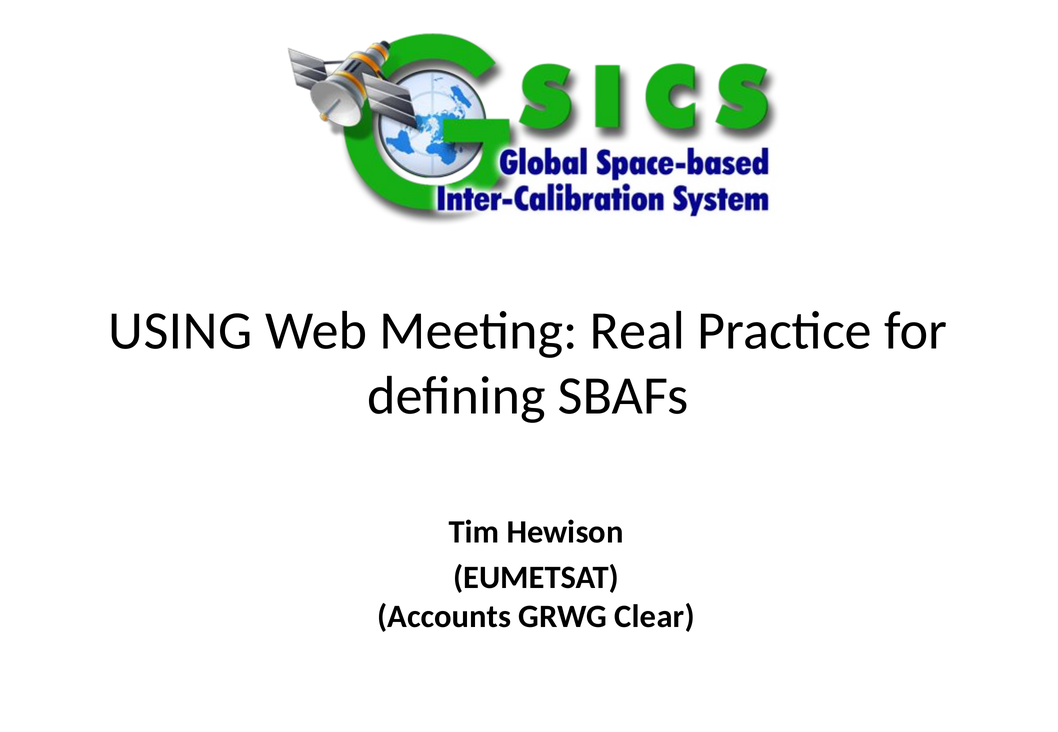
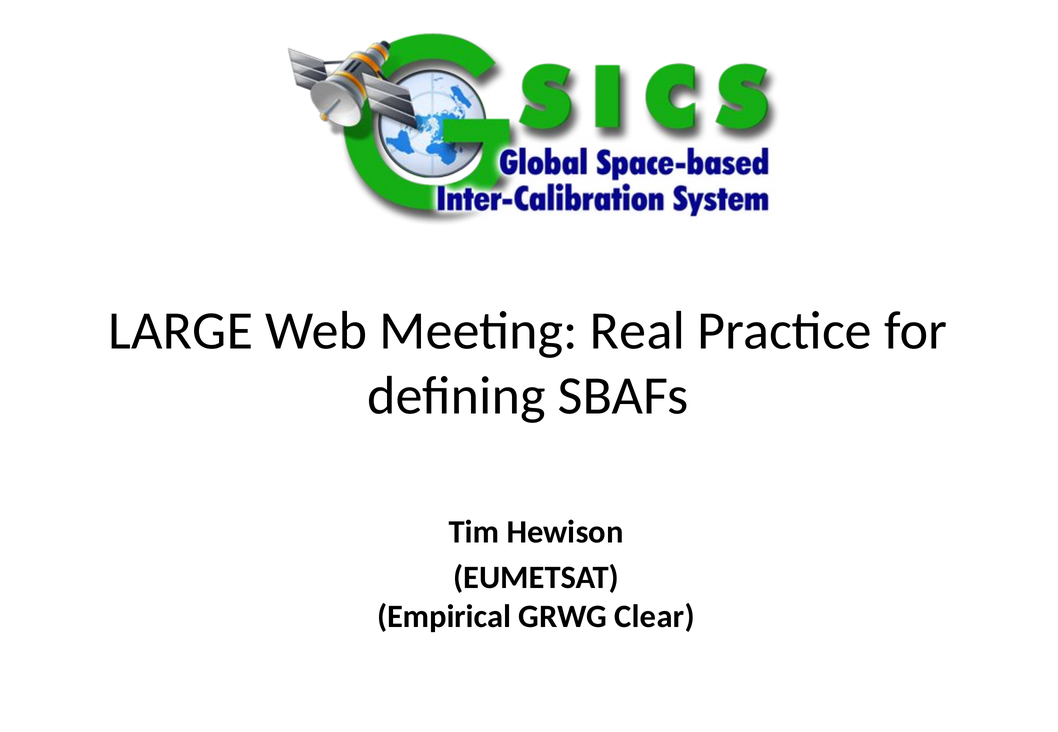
USING: USING -> LARGE
Accounts: Accounts -> Empirical
